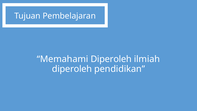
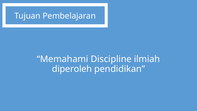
Memahami Diperoleh: Diperoleh -> Discipline
